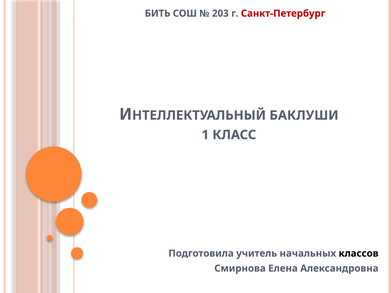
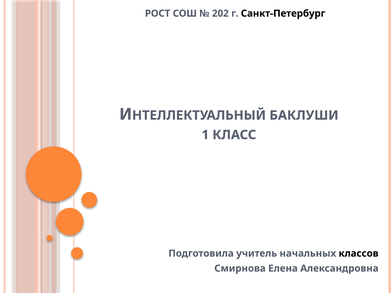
БИТЬ: БИТЬ -> РОСТ
203: 203 -> 202
Санкт-Петербург colour: red -> black
